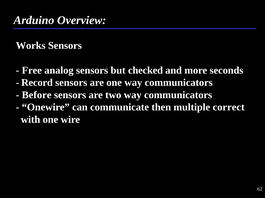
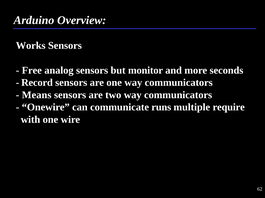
checked: checked -> monitor
Before: Before -> Means
then: then -> runs
correct: correct -> require
